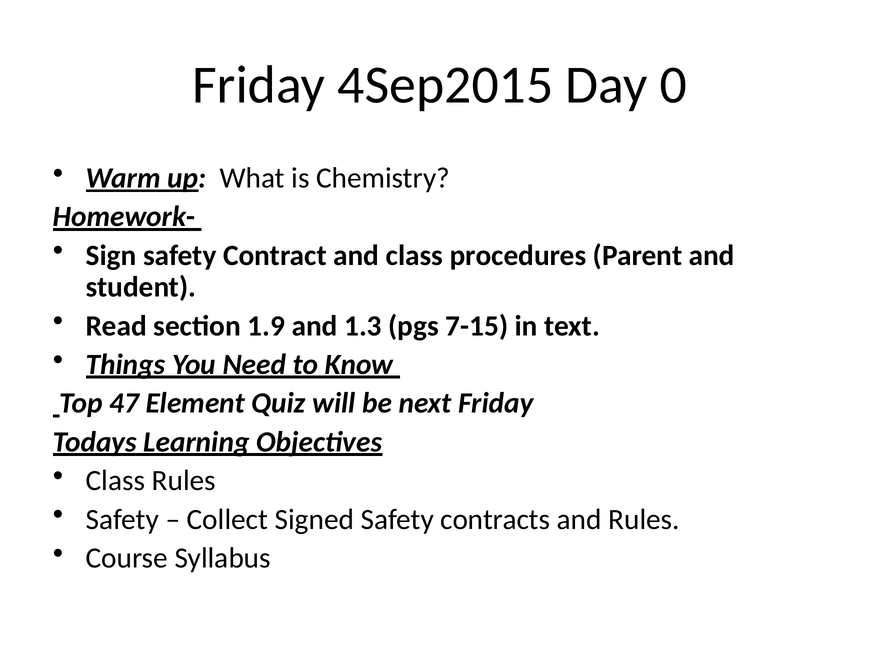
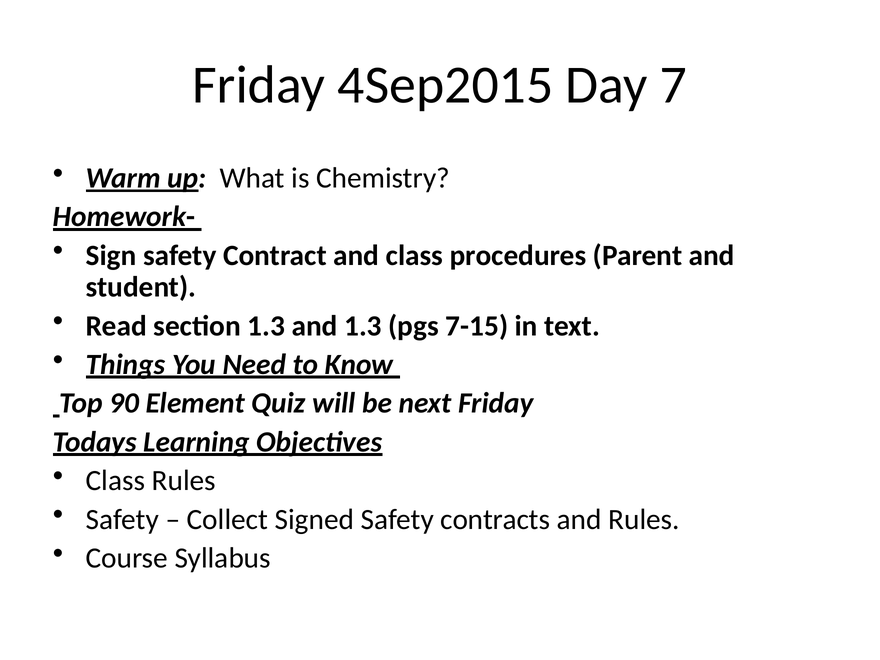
0: 0 -> 7
section 1.9: 1.9 -> 1.3
47: 47 -> 90
